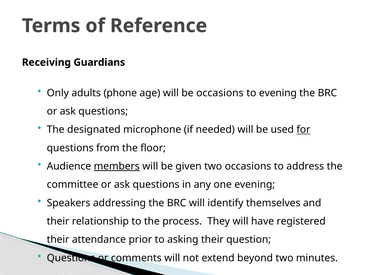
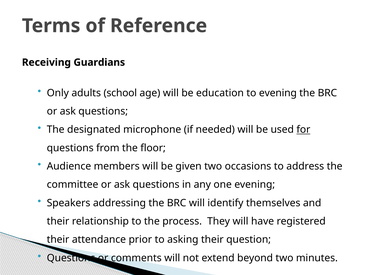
phone: phone -> school
be occasions: occasions -> education
members underline: present -> none
